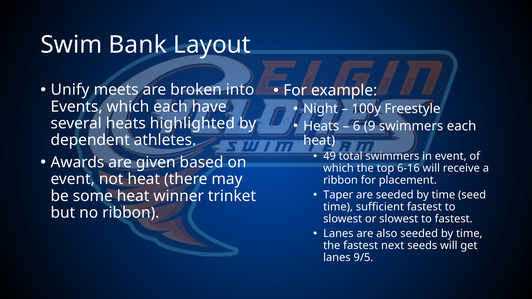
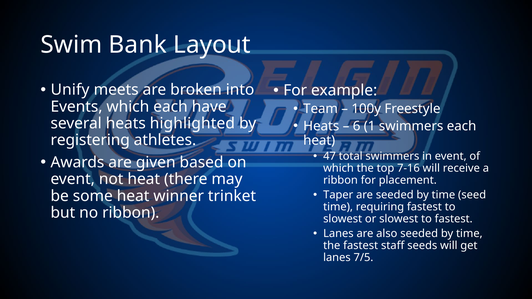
Night: Night -> Team
9: 9 -> 1
dependent: dependent -> registering
49: 49 -> 47
6-16: 6-16 -> 7-16
sufficient: sufficient -> requiring
next: next -> staff
9/5: 9/5 -> 7/5
